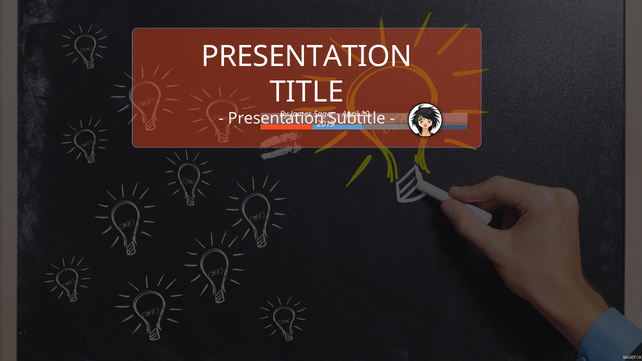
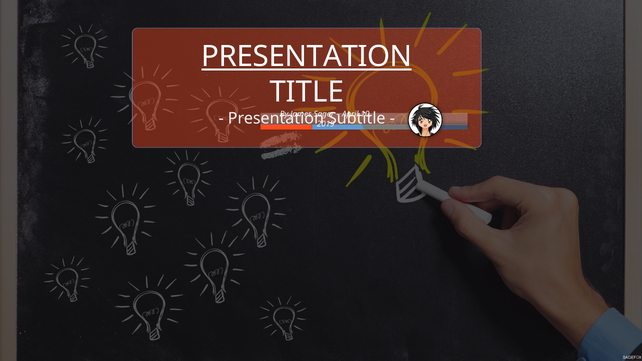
PRESENTATION at (307, 57) underline: none -> present
